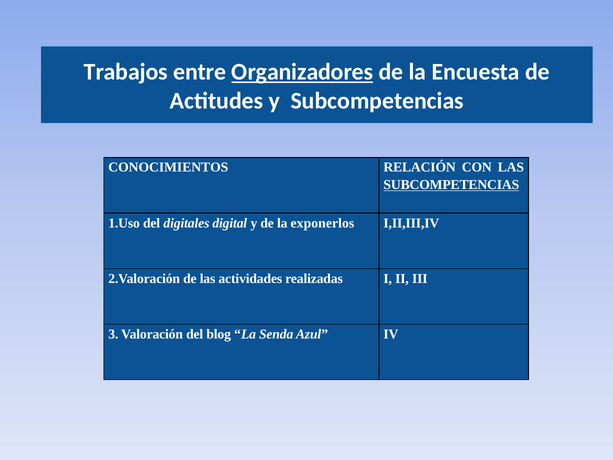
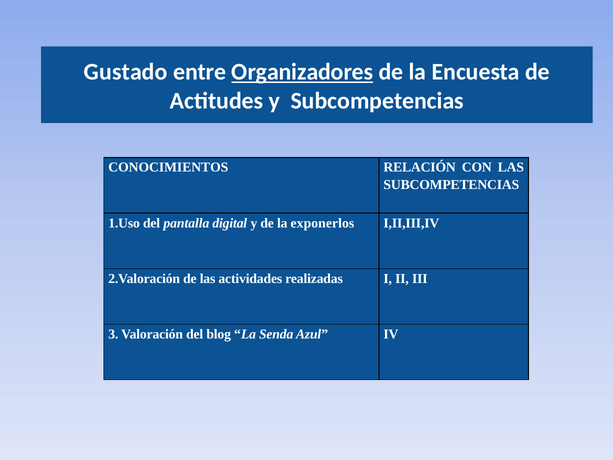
Trabajos: Trabajos -> Gustado
SUBCOMPETENCIAS at (451, 185) underline: present -> none
digitales: digitales -> pantalla
